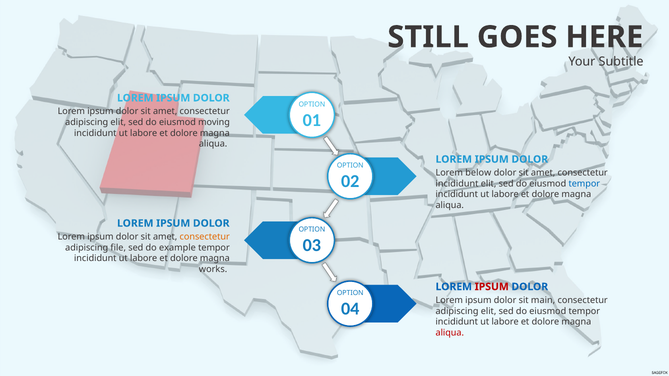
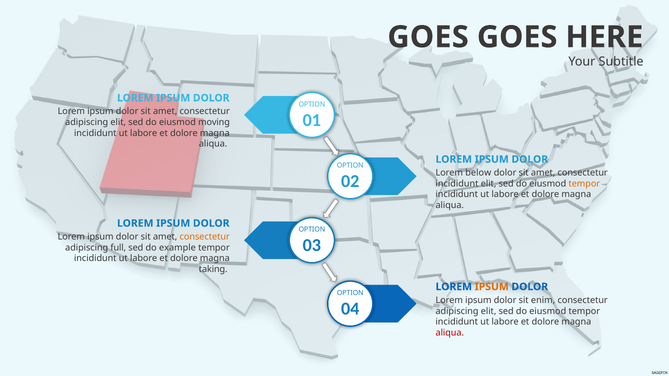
STILL at (428, 37): STILL -> GOES
tempor at (584, 184) colour: blue -> orange
file: file -> full
works: works -> taking
IPSUM at (492, 287) colour: red -> orange
main: main -> enim
